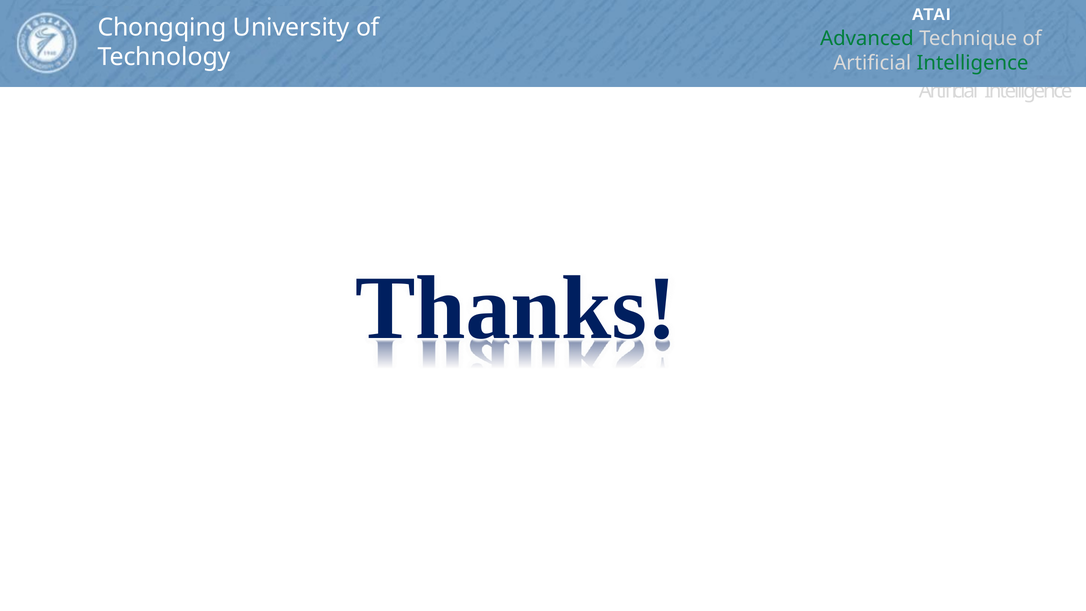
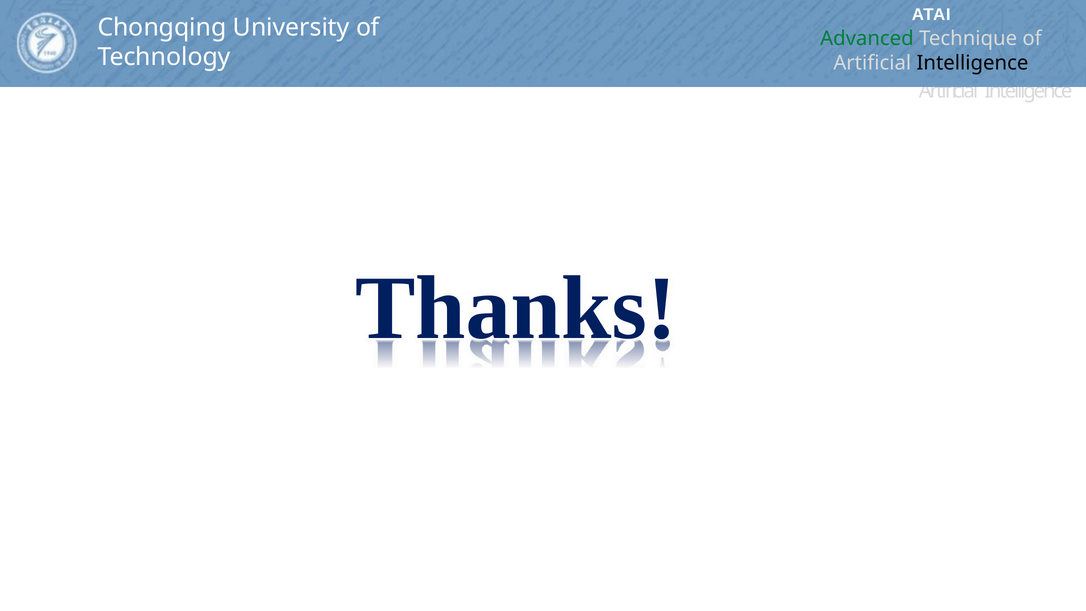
Intelligence at (972, 63) colour: green -> black
